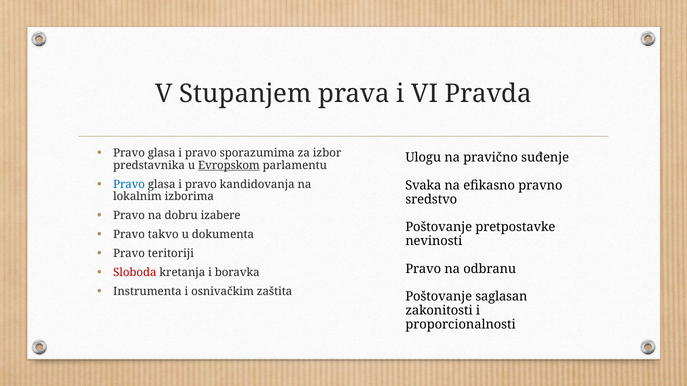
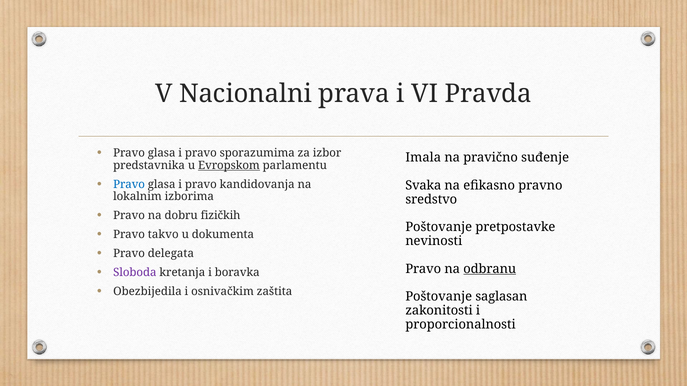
Stupanjem: Stupanjem -> Nacionalni
Ulogu: Ulogu -> Imala
izabere: izabere -> fizičkih
teritoriji: teritoriji -> delegata
odbranu underline: none -> present
Sloboda colour: red -> purple
Instrumenta: Instrumenta -> Obezbijedila
